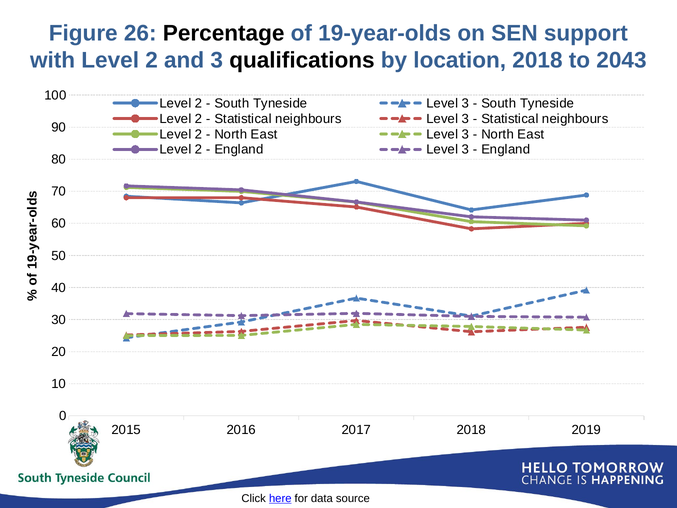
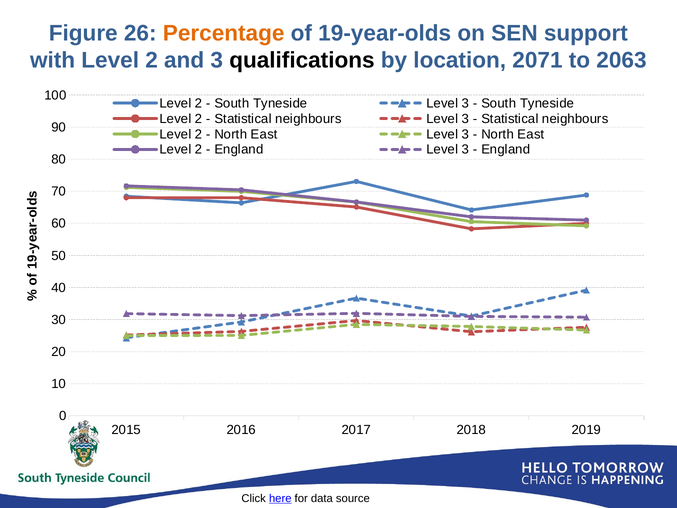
Percentage colour: black -> orange
location 2018: 2018 -> 2071
2043: 2043 -> 2063
